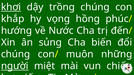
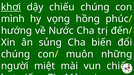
dậy trồng: trồng -> chiếu
khắp: khắp -> mình
người underline: present -> none
